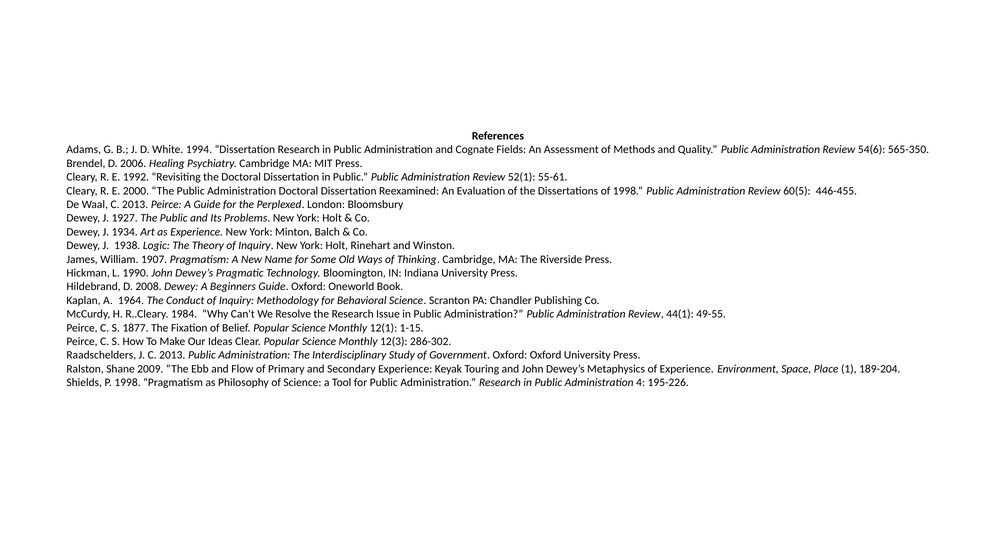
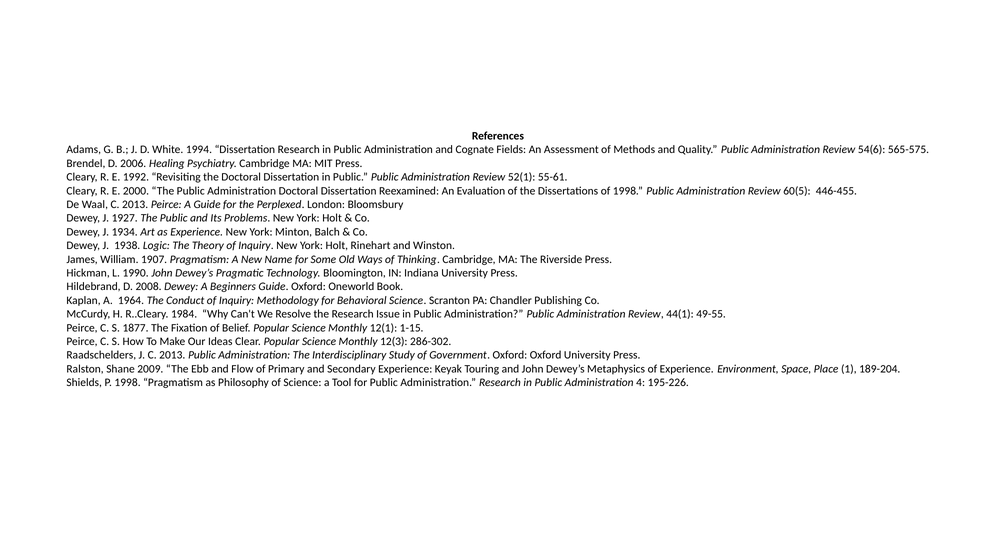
565-350: 565-350 -> 565-575
